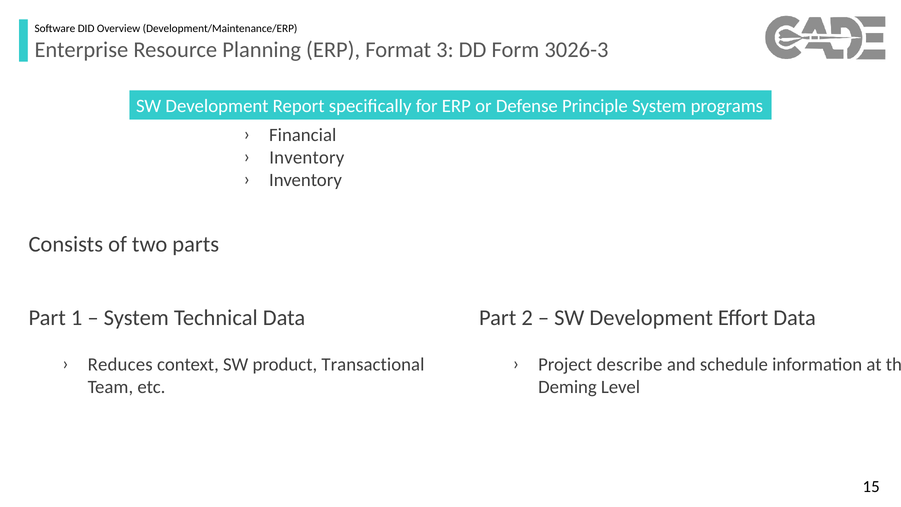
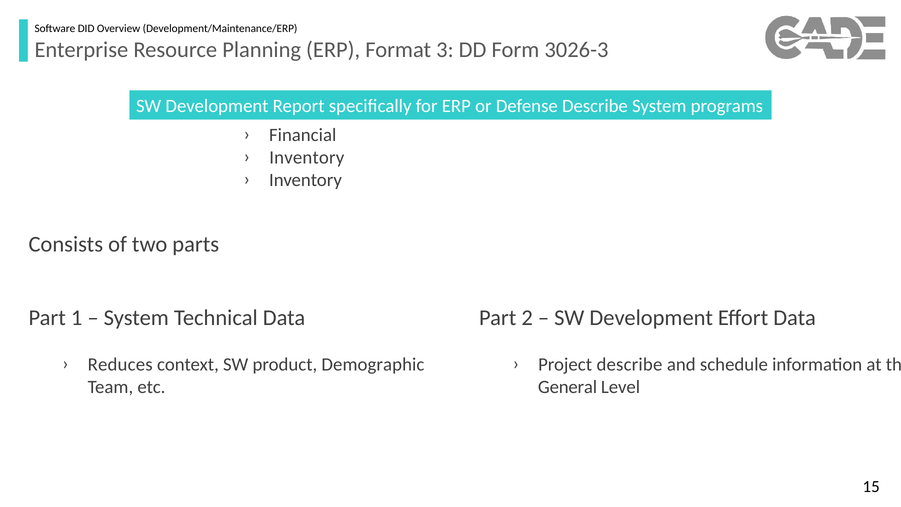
Defense Principle: Principle -> Describe
Transactional: Transactional -> Demographic
Deming: Deming -> General
